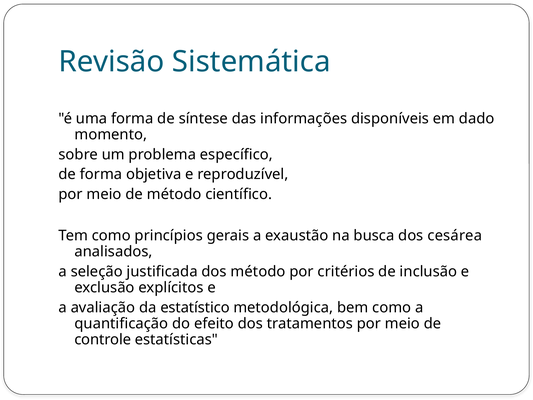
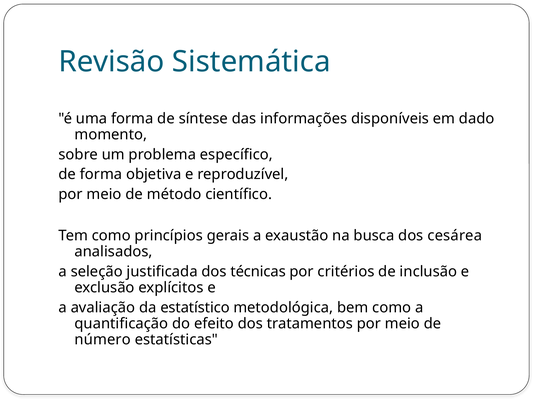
dos método: método -> técnicas
controle: controle -> número
